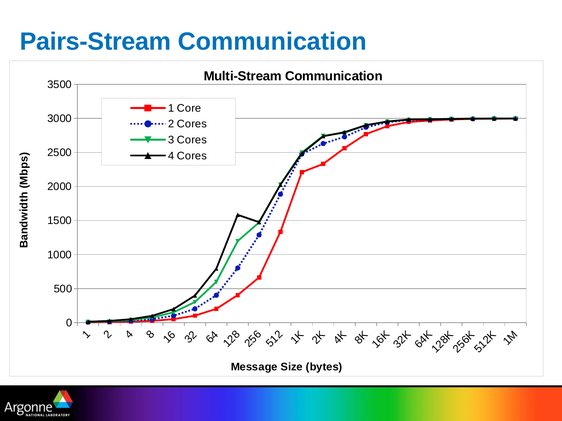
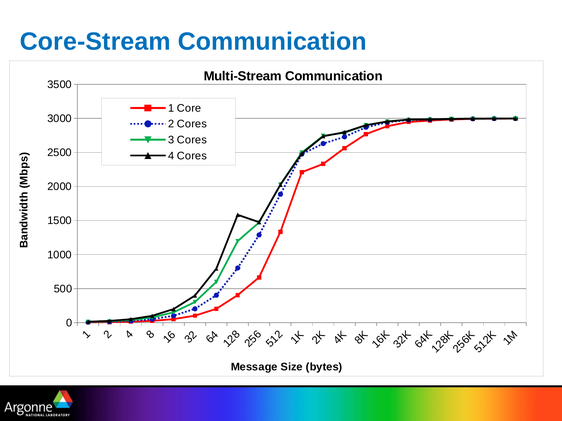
Pairs-Stream: Pairs-Stream -> Core-Stream
